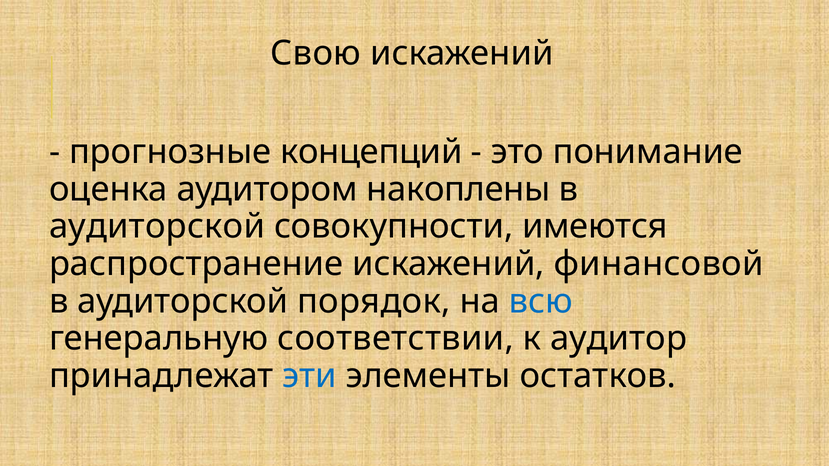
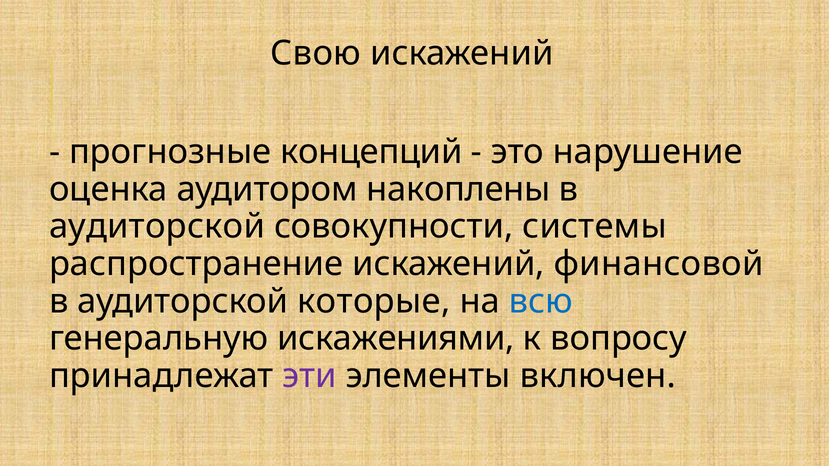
понимание: понимание -> нарушение
имеются: имеются -> системы
порядок: порядок -> которые
соответствии: соответствии -> искажениями
аудитор: аудитор -> вопросу
эти colour: blue -> purple
остатков: остатков -> включен
